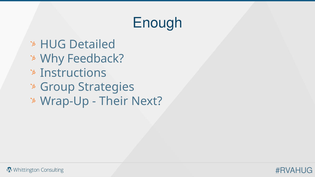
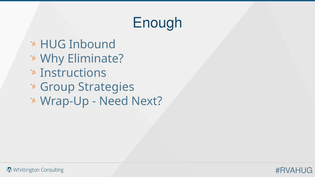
Detailed: Detailed -> Inbound
Feedback: Feedback -> Eliminate
Their: Their -> Need
